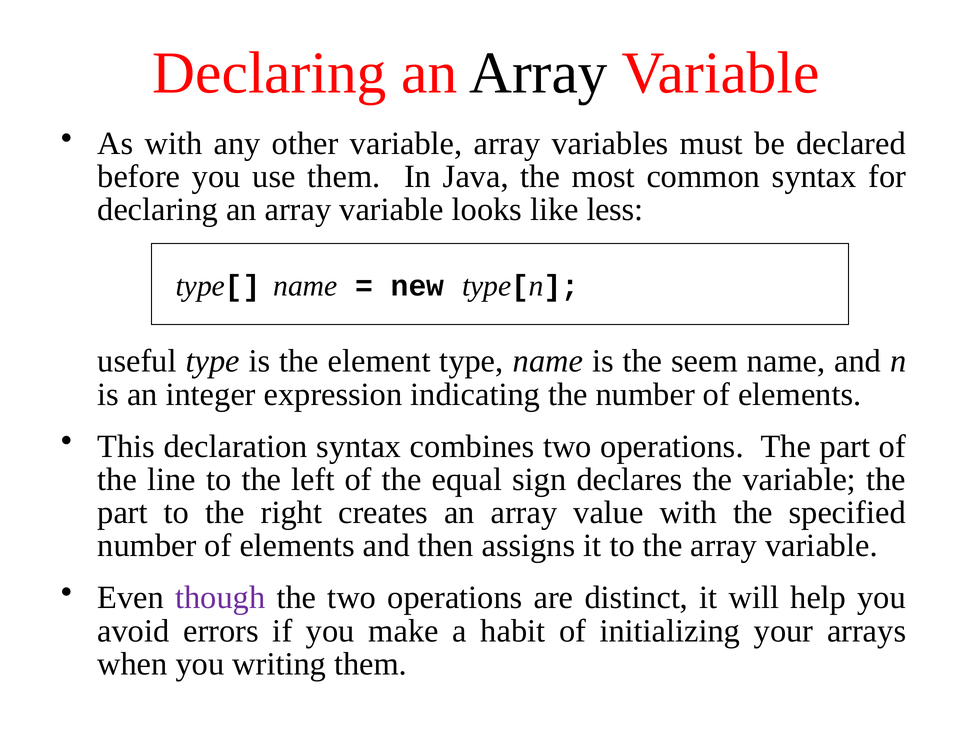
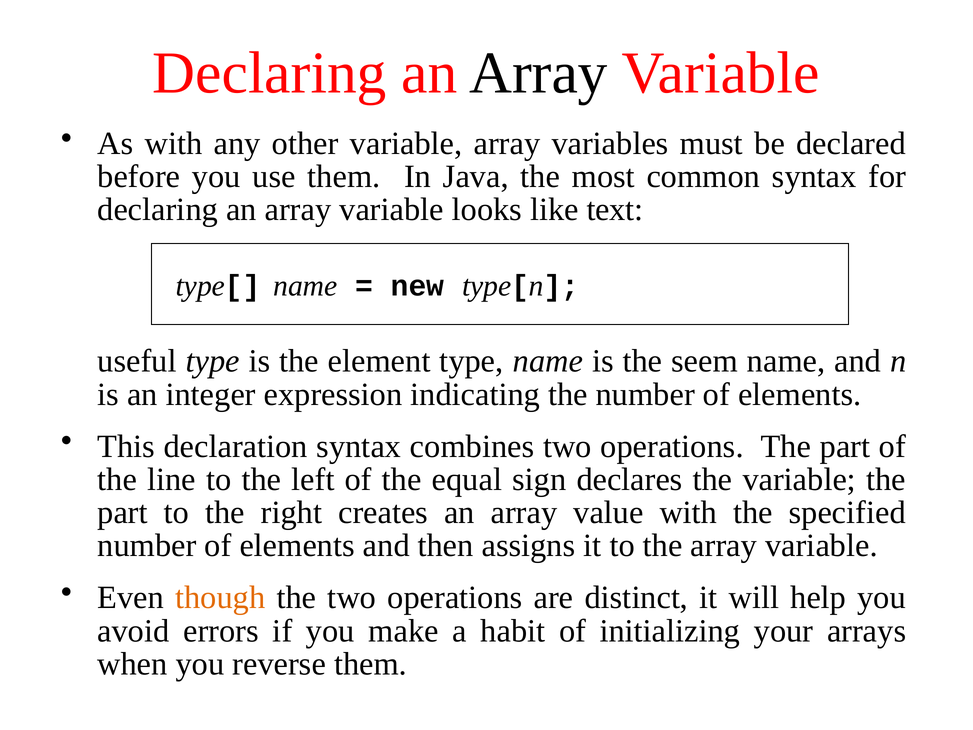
less: less -> text
though colour: purple -> orange
writing: writing -> reverse
